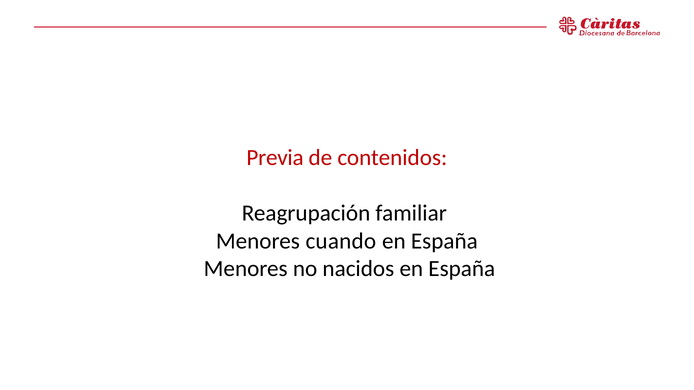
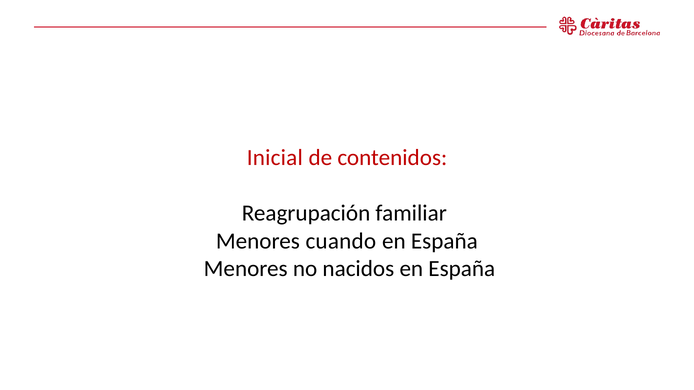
Previa: Previa -> Inicial
